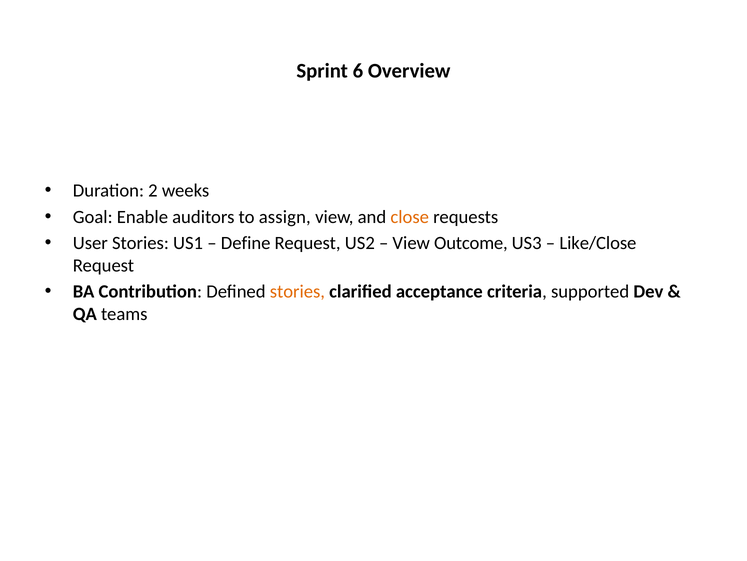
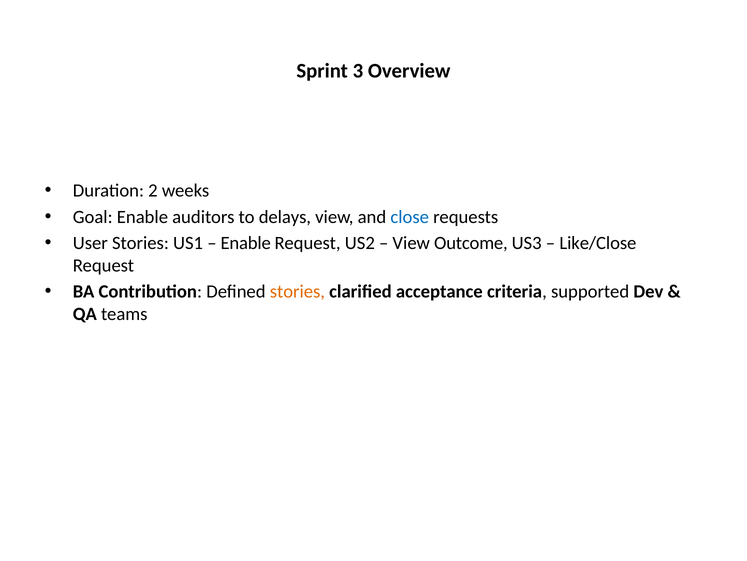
6: 6 -> 3
assign: assign -> delays
close colour: orange -> blue
Define at (246, 243): Define -> Enable
